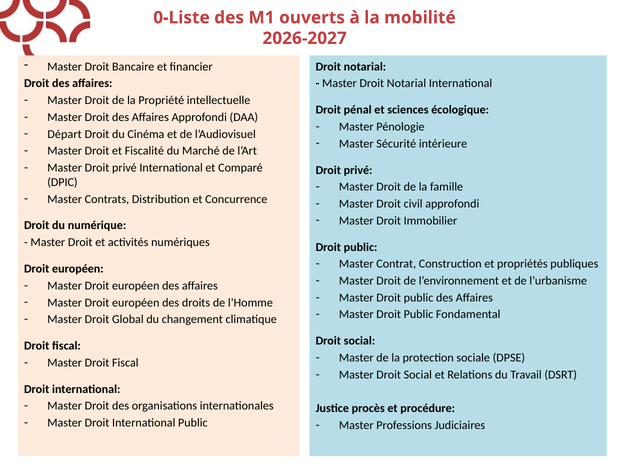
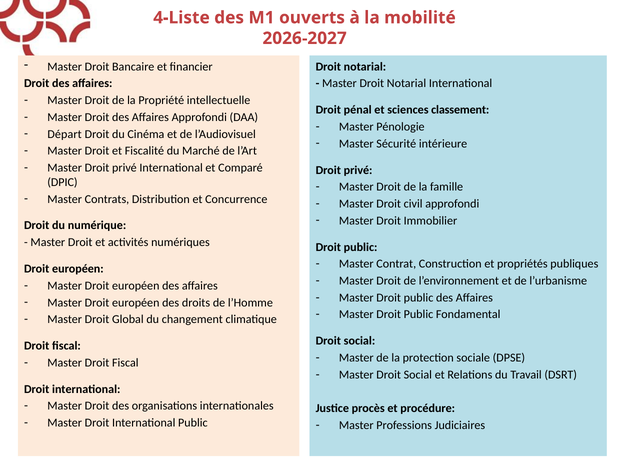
0-Liste: 0-Liste -> 4-Liste
écologique: écologique -> classement
